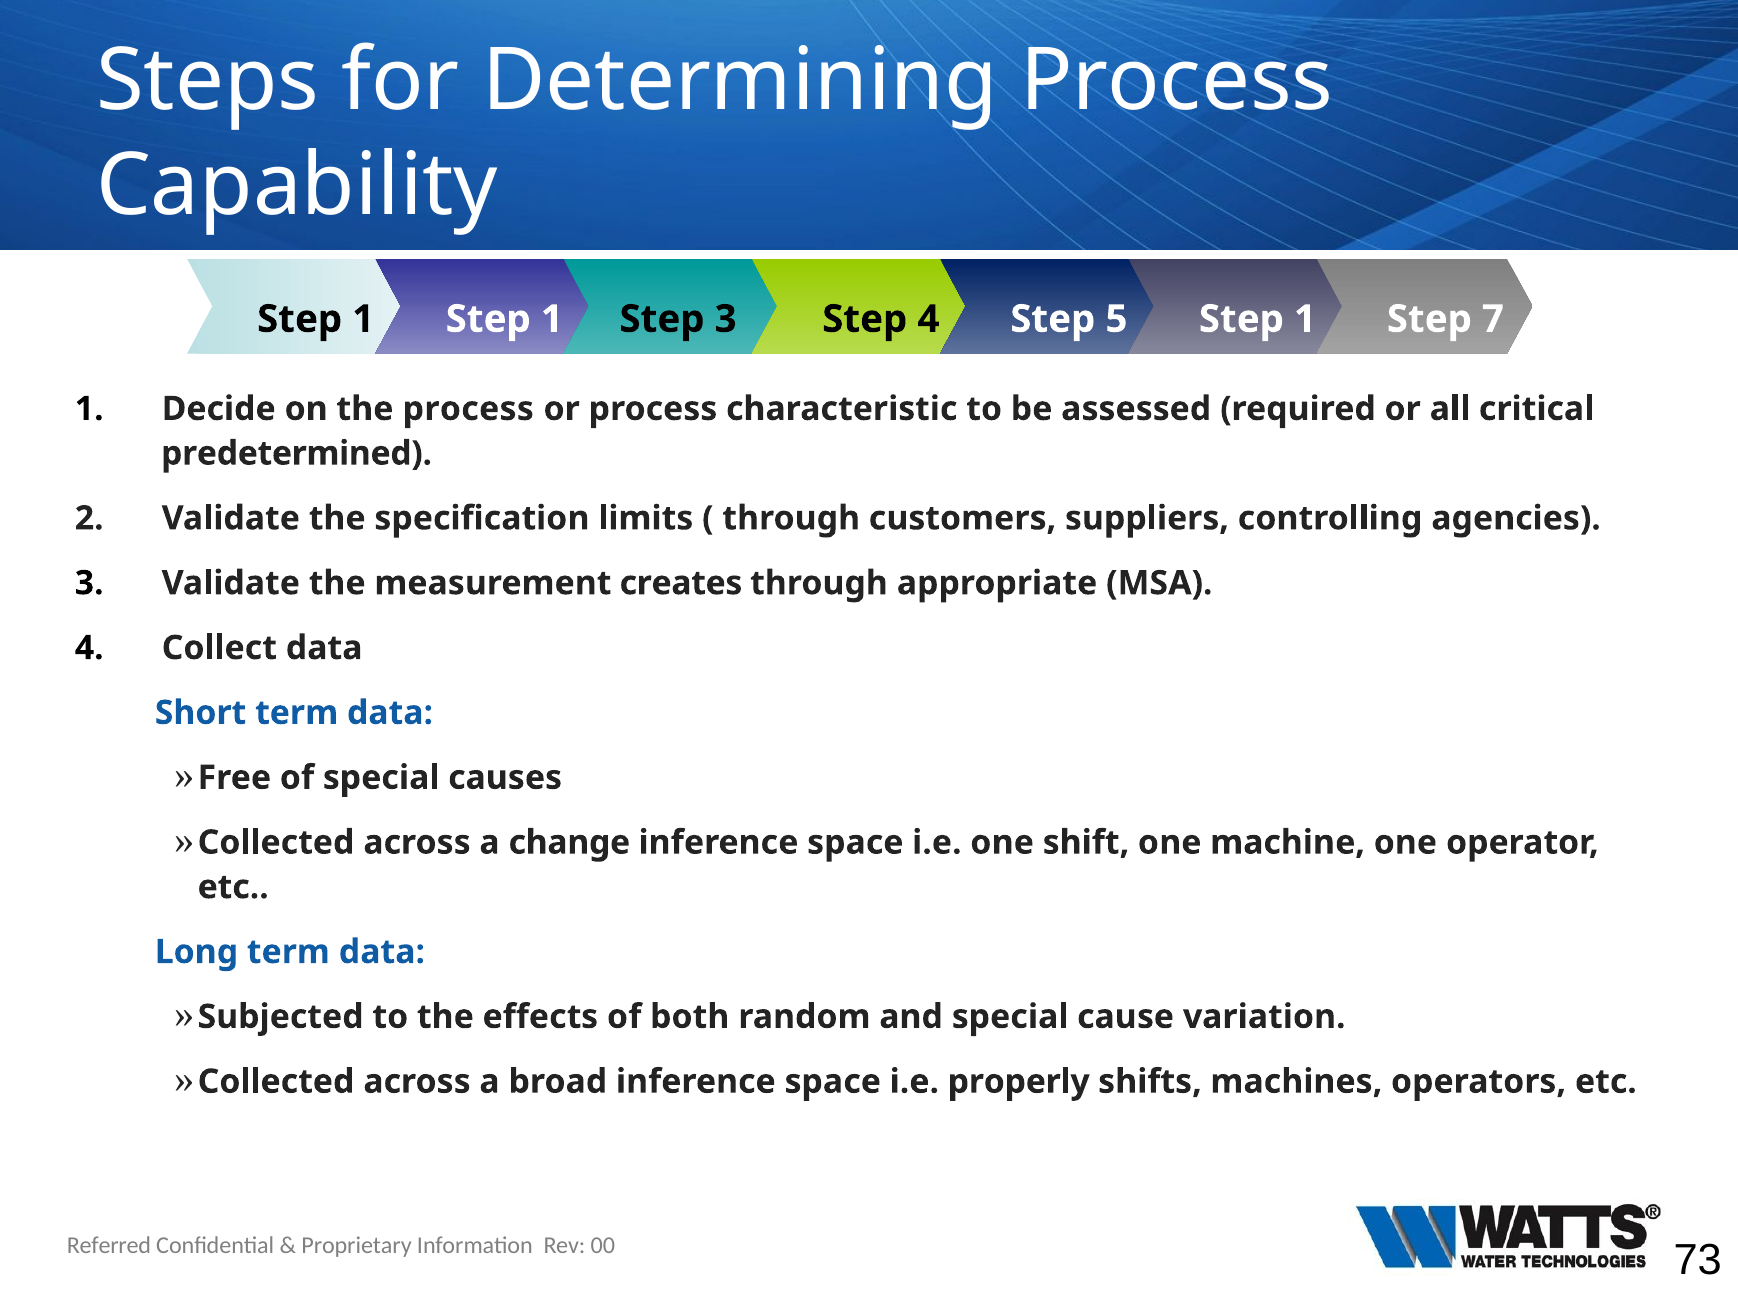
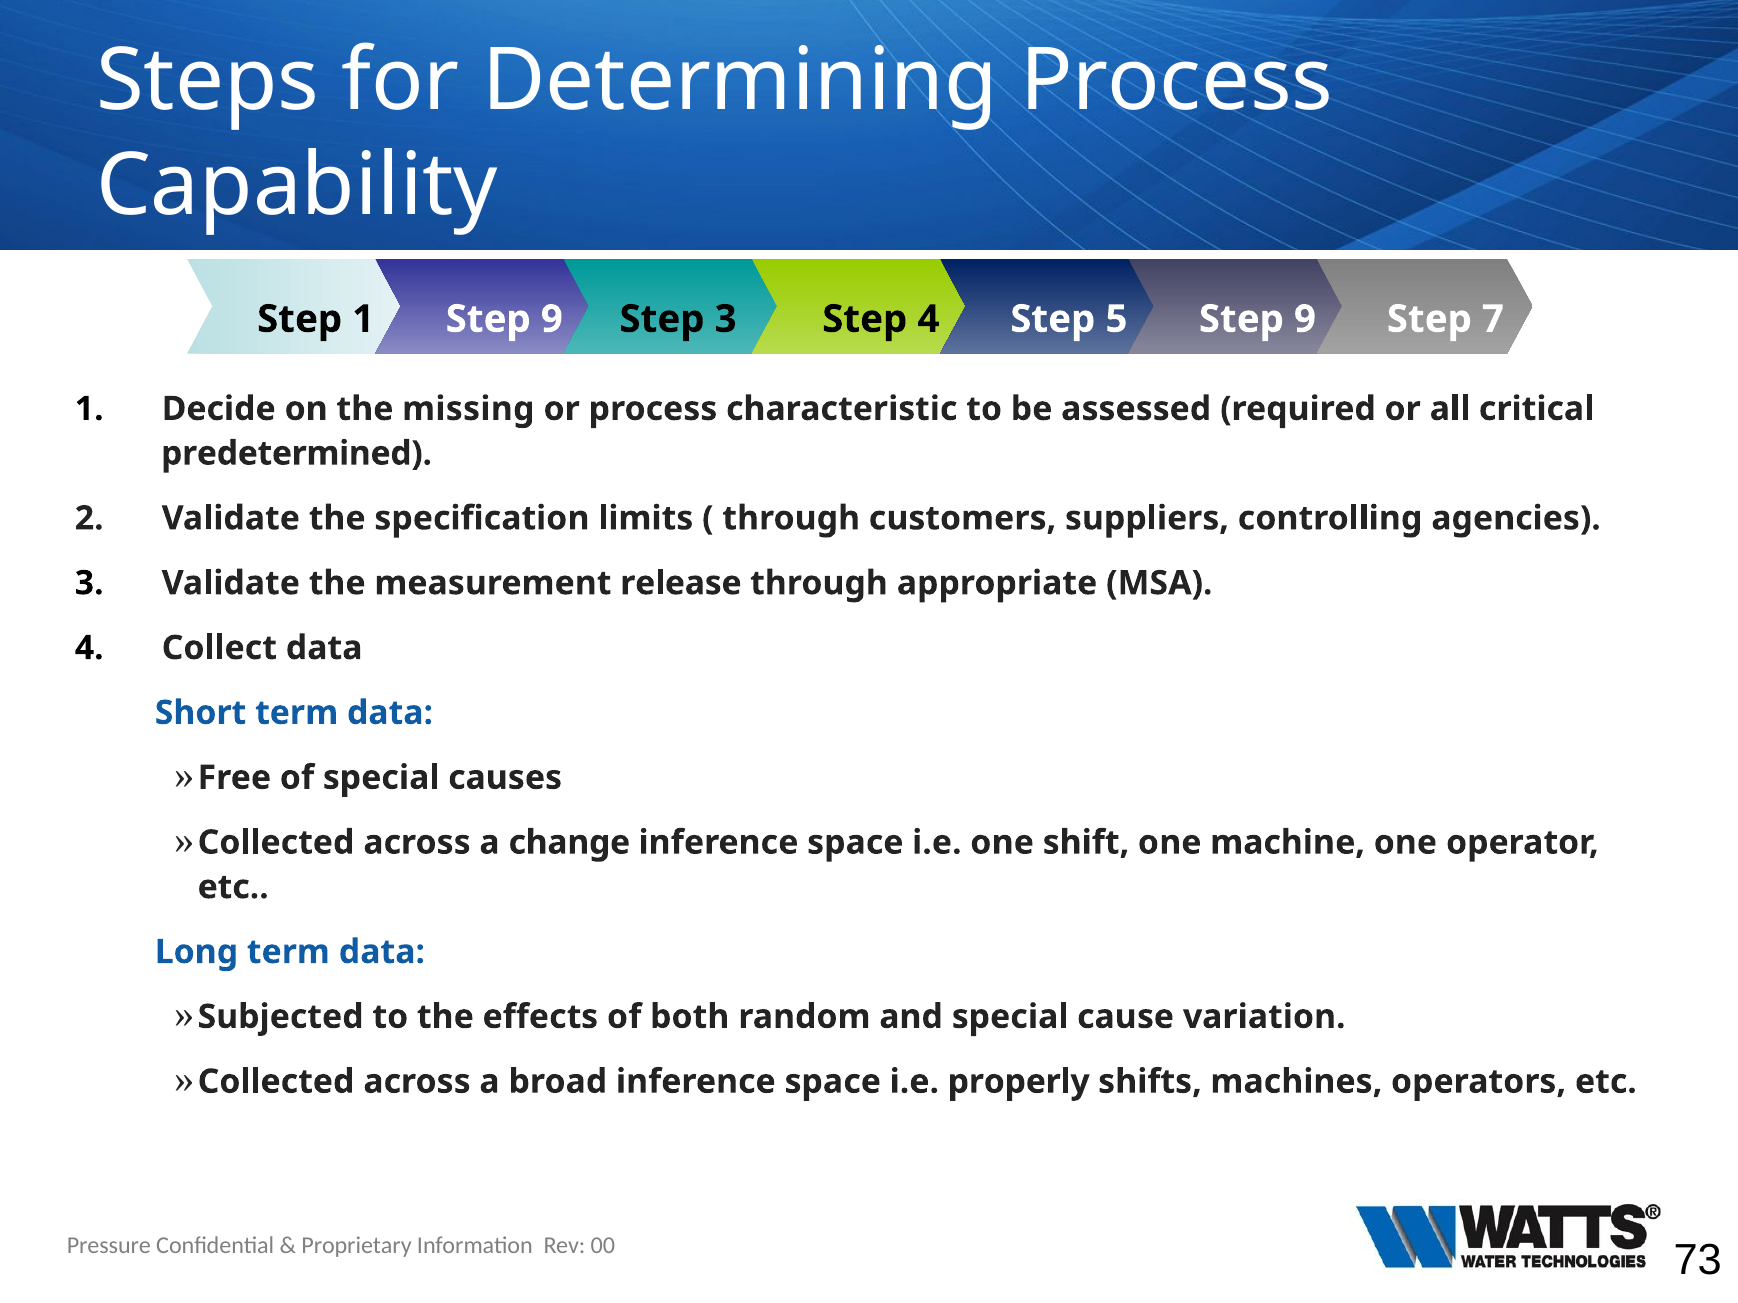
1 Step 1: 1 -> 9
5 Step 1: 1 -> 9
the process: process -> missing
creates: creates -> release
Referred: Referred -> Pressure
